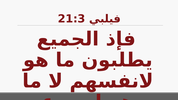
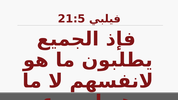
21:3: 21:3 -> 21:5
